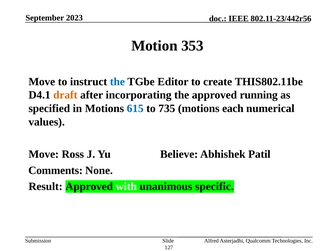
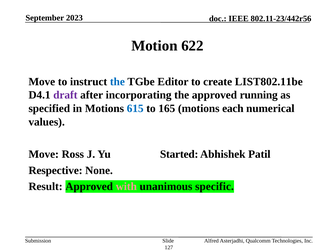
353: 353 -> 622
THIS802.11be: THIS802.11be -> LIST802.11be
draft colour: orange -> purple
735: 735 -> 165
Believe: Believe -> Started
Comments: Comments -> Respective
with colour: white -> pink
